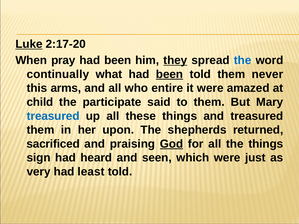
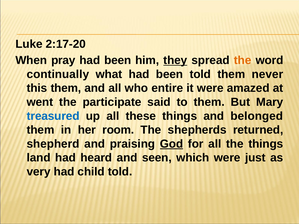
Luke underline: present -> none
the at (243, 60) colour: blue -> orange
been at (169, 74) underline: present -> none
this arms: arms -> them
child: child -> went
and treasured: treasured -> belonged
upon: upon -> room
sacrificed: sacrificed -> shepherd
sign: sign -> land
least: least -> child
